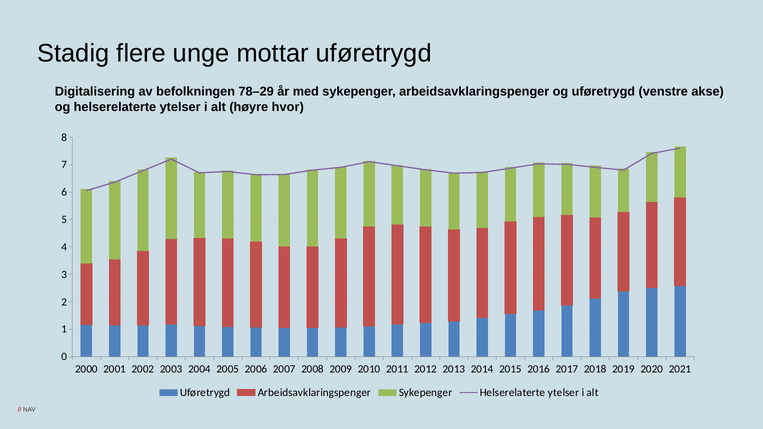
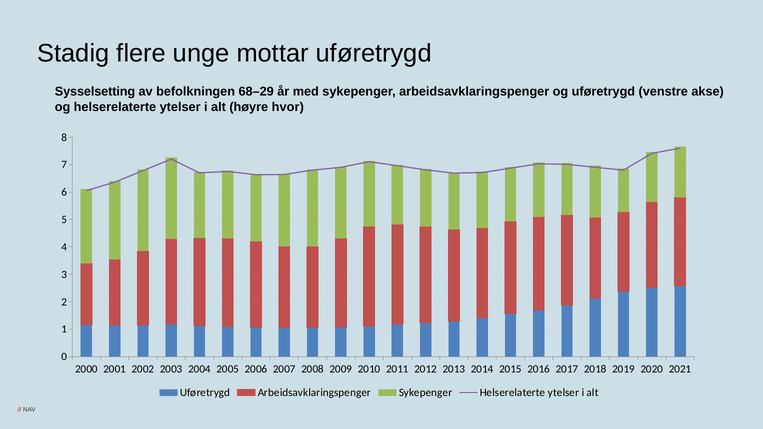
Digitalisering: Digitalisering -> Sysselsetting
78–29: 78–29 -> 68–29
